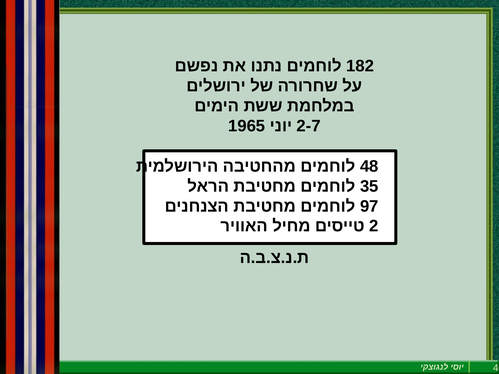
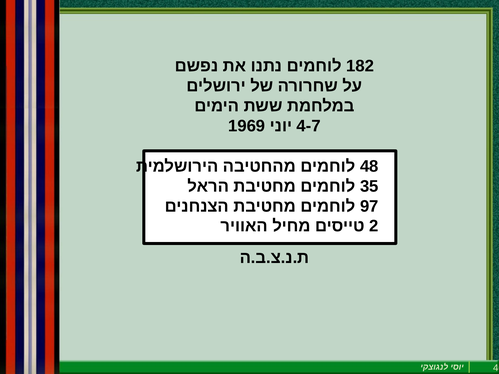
1965: 1965 -> 1969
2-7: 2-7 -> 4-7
